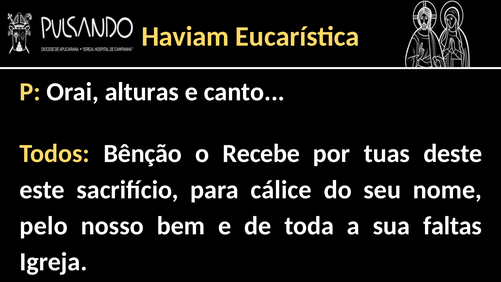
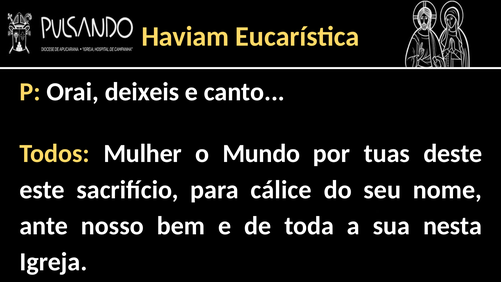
alturas: alturas -> deixeis
Bênção: Bênção -> Mulher
Recebe: Recebe -> Mundo
pelo: pelo -> ante
faltas: faltas -> nesta
